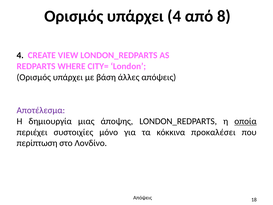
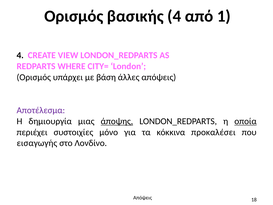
υπάρχει at (135, 16): υπάρχει -> βασικής
8: 8 -> 1
άποψης underline: none -> present
περίπτωση: περίπτωση -> εισαγωγής
